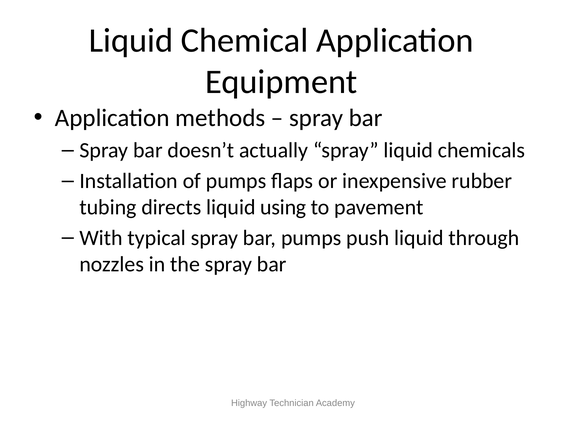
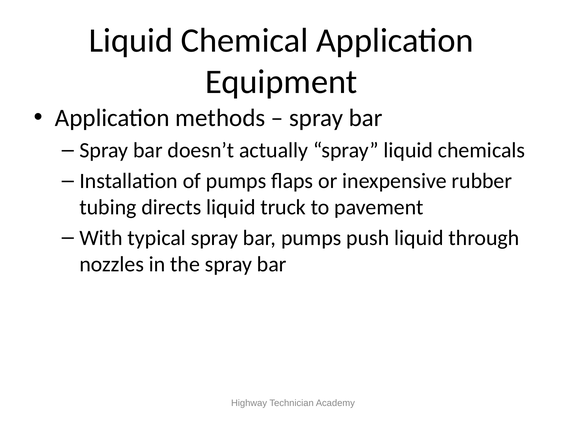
using: using -> truck
